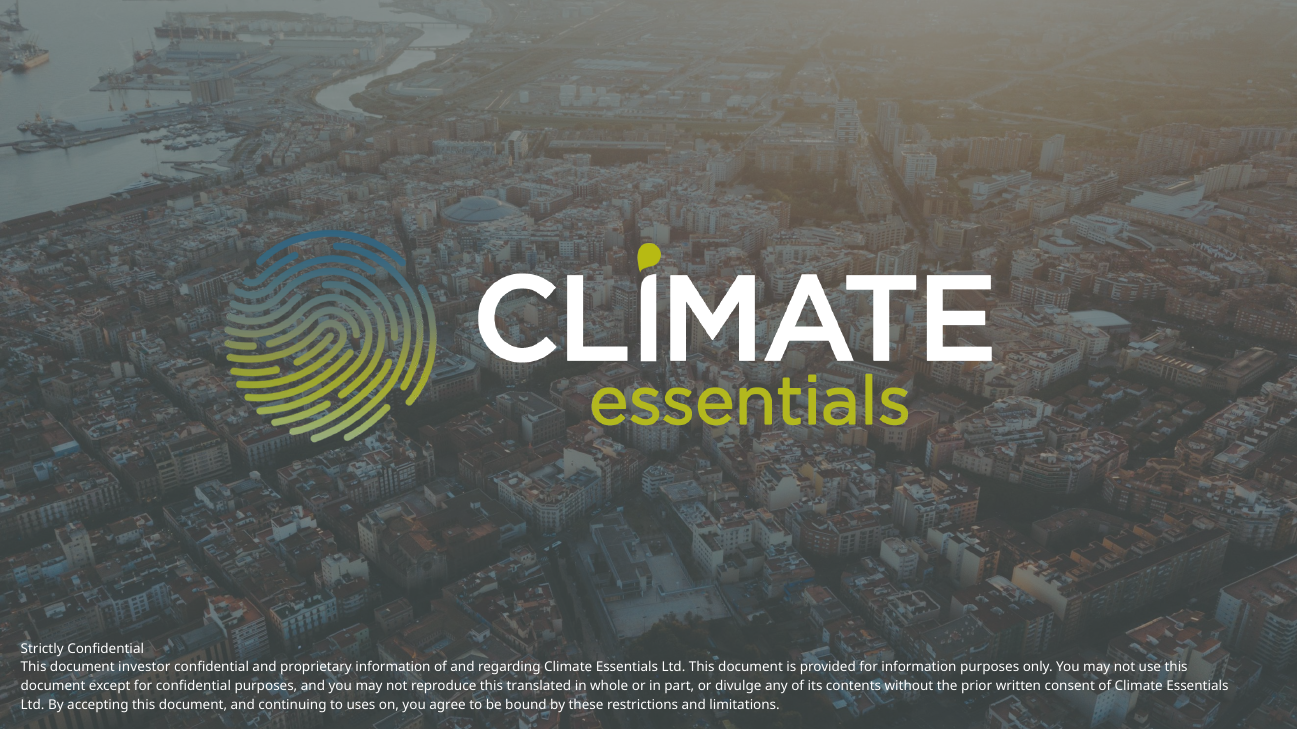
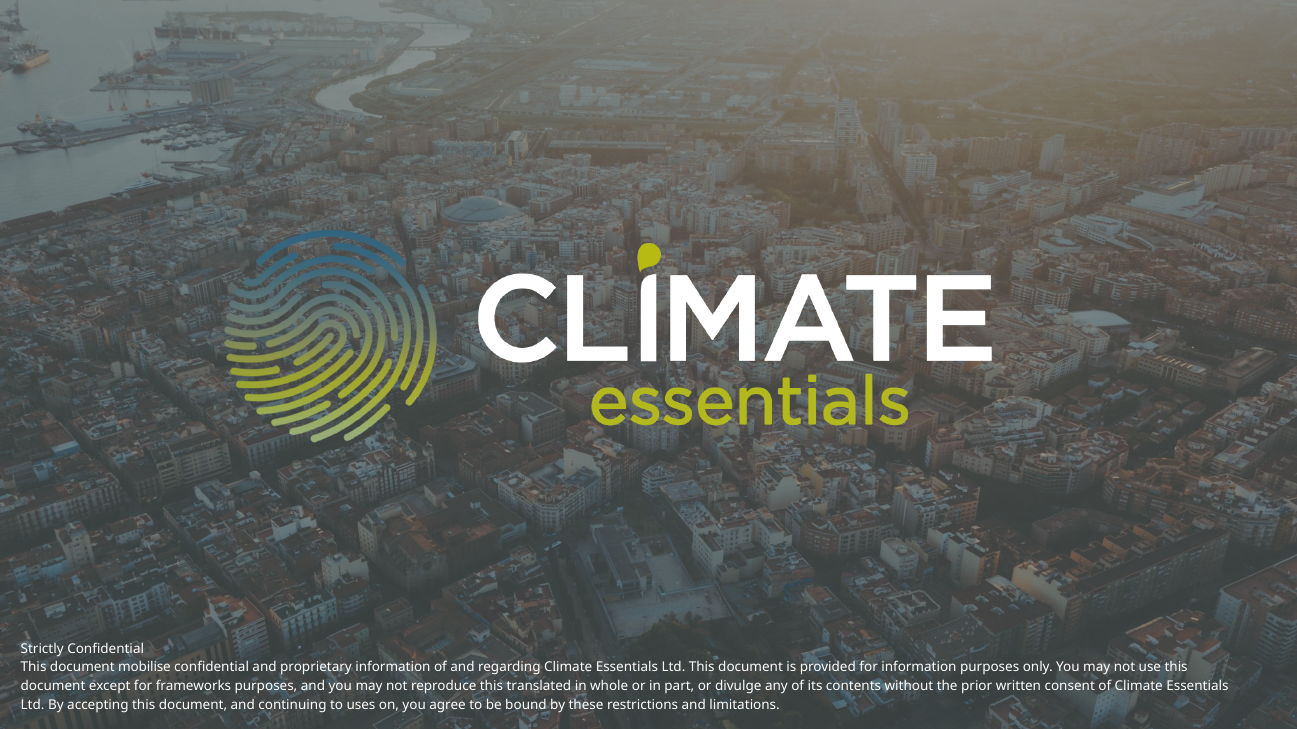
investor: investor -> mobilise
for confidential: confidential -> frameworks
